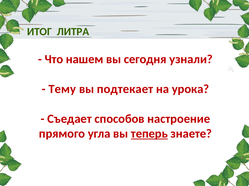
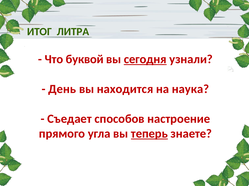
нашем: нашем -> буквой
сегодня underline: none -> present
Тему: Тему -> День
подтекает: подтекает -> находится
урока: урока -> наука
